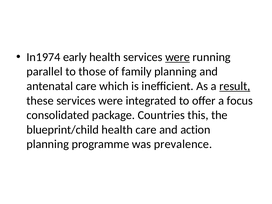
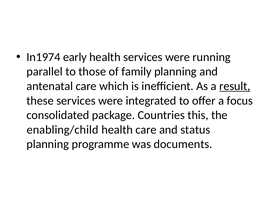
were at (178, 57) underline: present -> none
blueprint/child: blueprint/child -> enabling/child
action: action -> status
prevalence: prevalence -> documents
